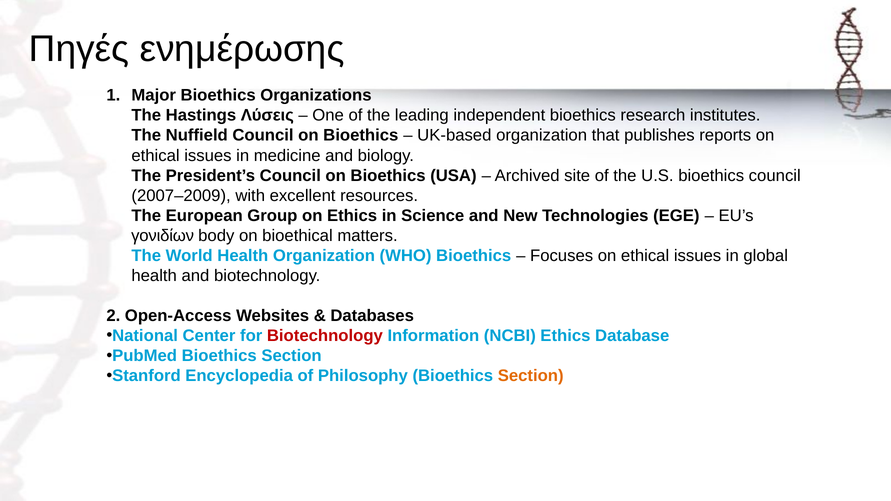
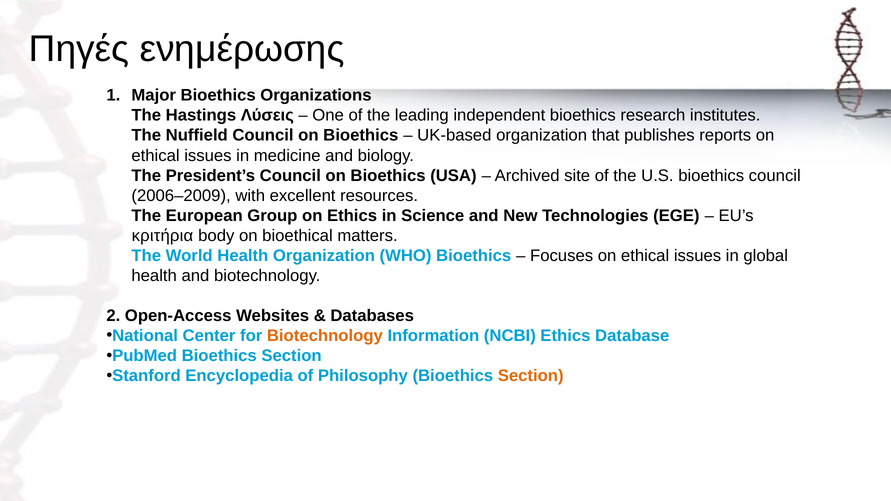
2007–2009: 2007–2009 -> 2006–2009
γονιδίων: γονιδίων -> κριτήρια
Biotechnology at (325, 336) colour: red -> orange
